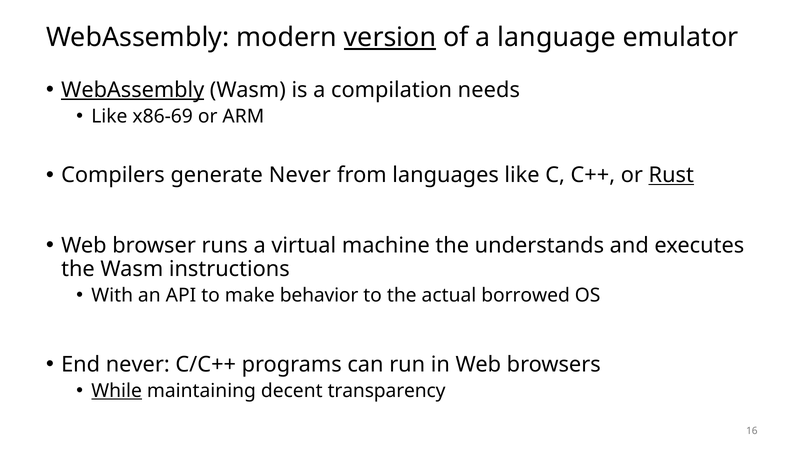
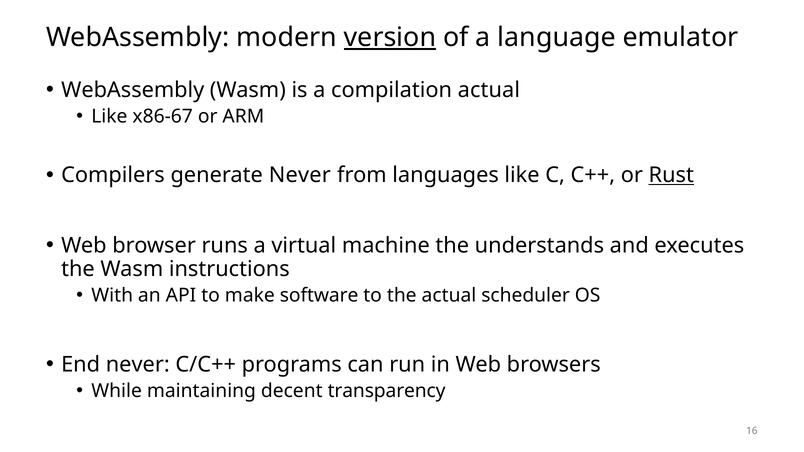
WebAssembly at (133, 90) underline: present -> none
compilation needs: needs -> actual
x86-69: x86-69 -> x86-67
behavior: behavior -> software
borrowed: borrowed -> scheduler
While underline: present -> none
